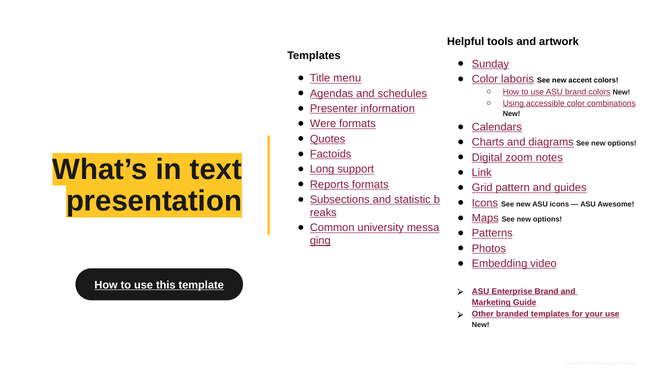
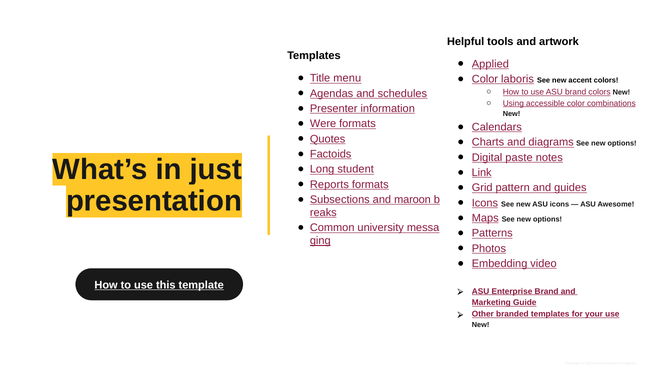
Sunday: Sunday -> Applied
zoom: zoom -> paste
text: text -> just
support: support -> student
statistic: statistic -> maroon
